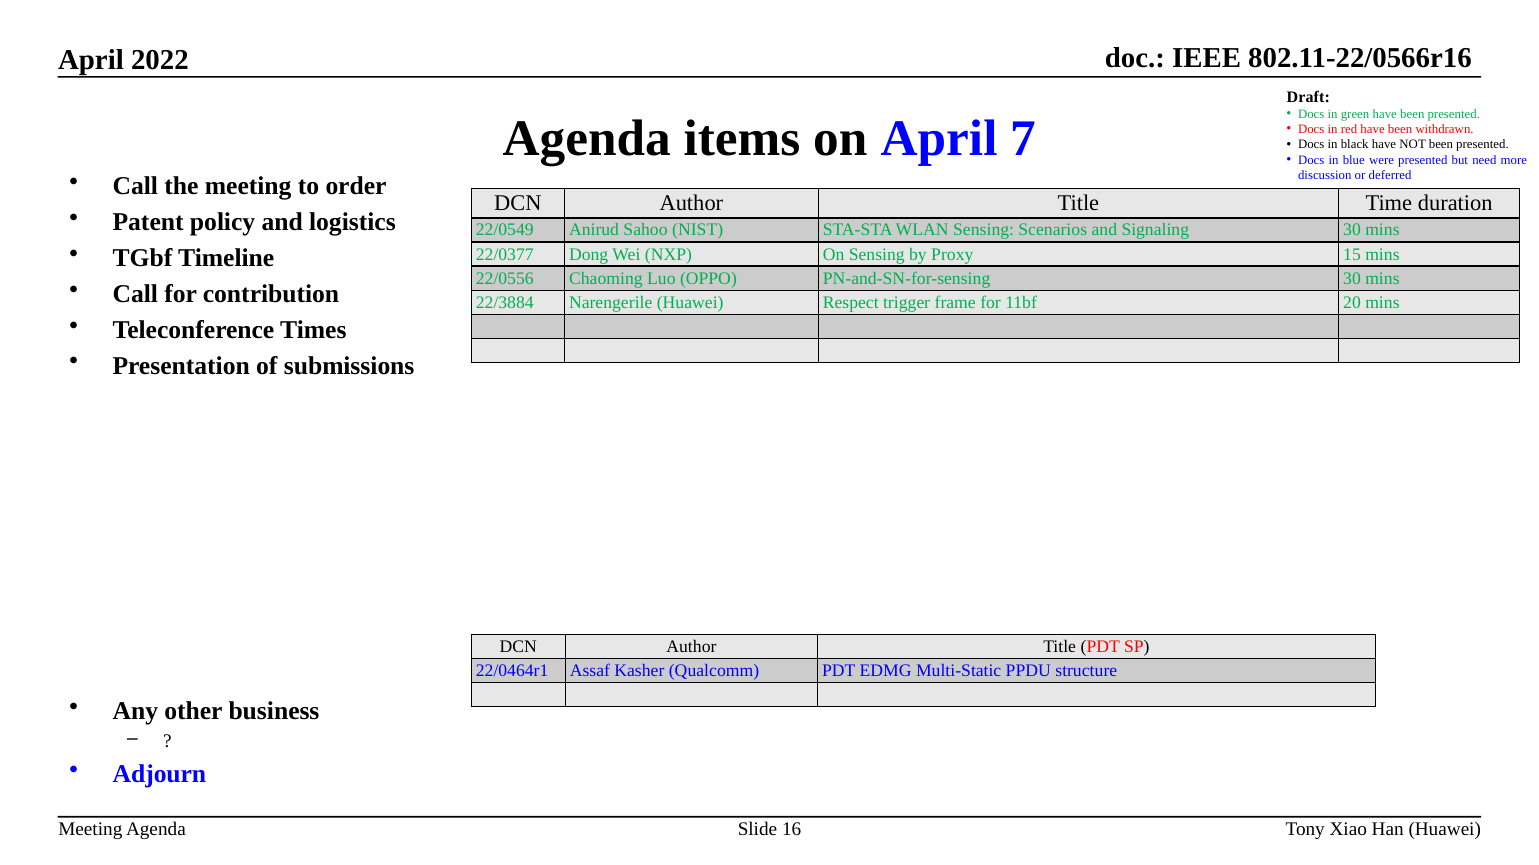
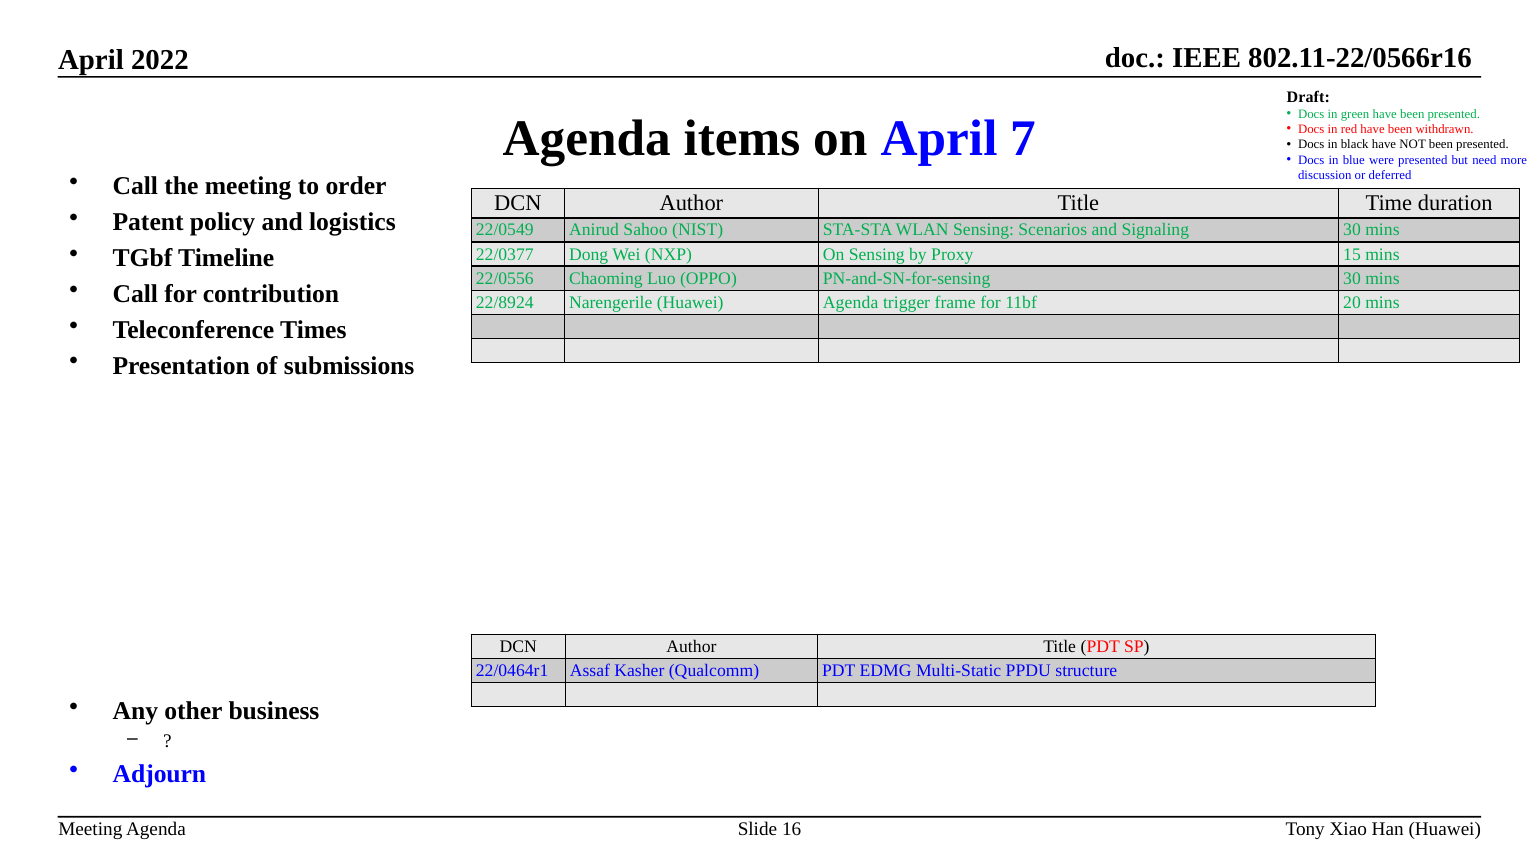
22/3884: 22/3884 -> 22/8924
Huawei Respect: Respect -> Agenda
